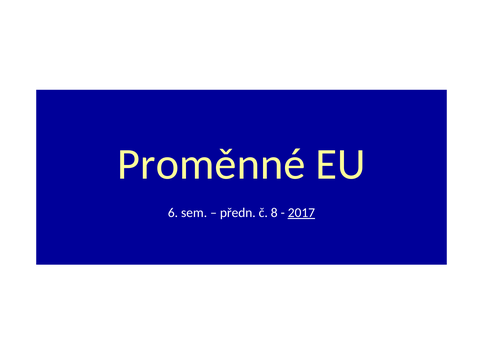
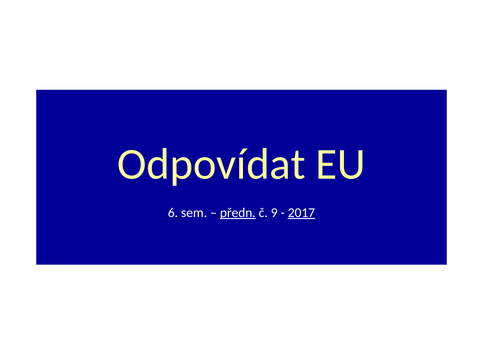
Proměnné: Proměnné -> Odpovídat
předn underline: none -> present
8: 8 -> 9
